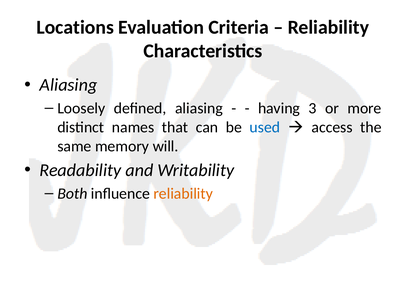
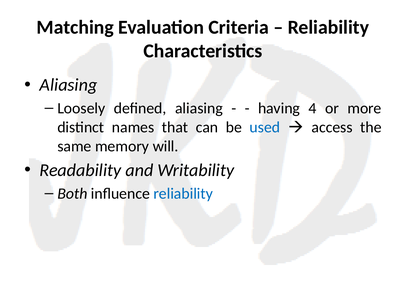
Locations: Locations -> Matching
3: 3 -> 4
reliability at (183, 194) colour: orange -> blue
